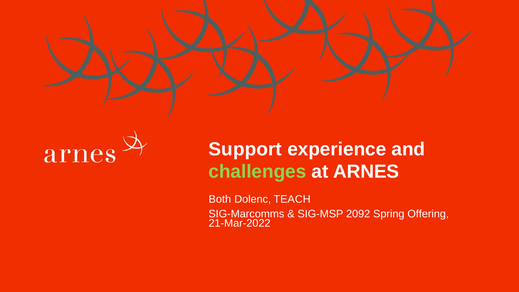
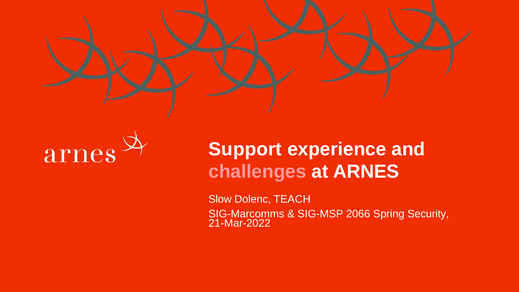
challenges colour: light green -> pink
Both: Both -> Slow
2092: 2092 -> 2066
Offering: Offering -> Security
